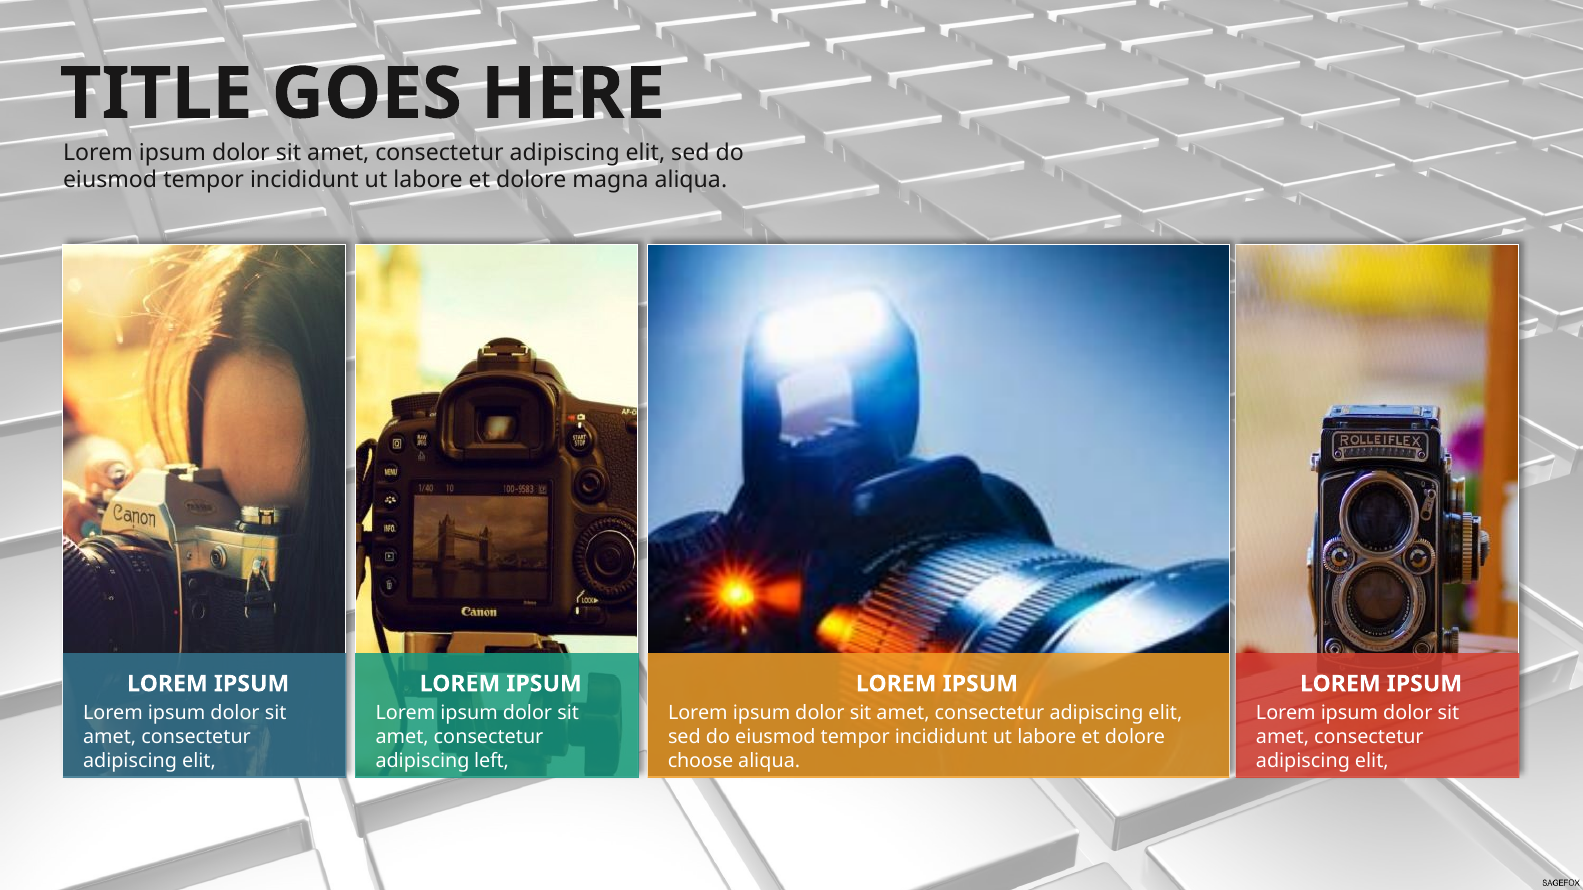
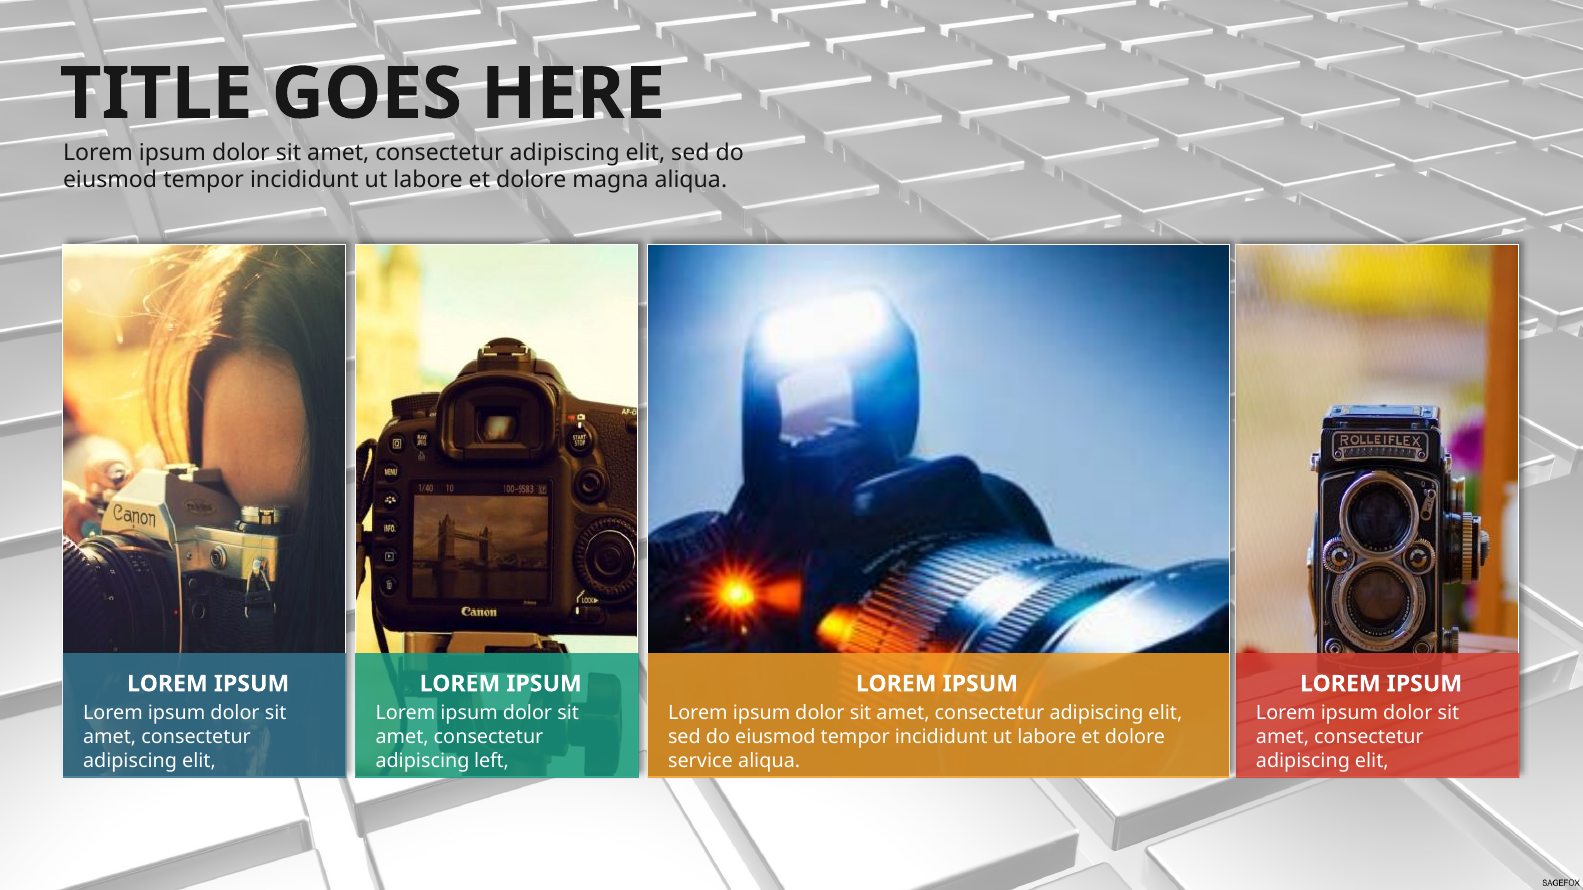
choose: choose -> service
